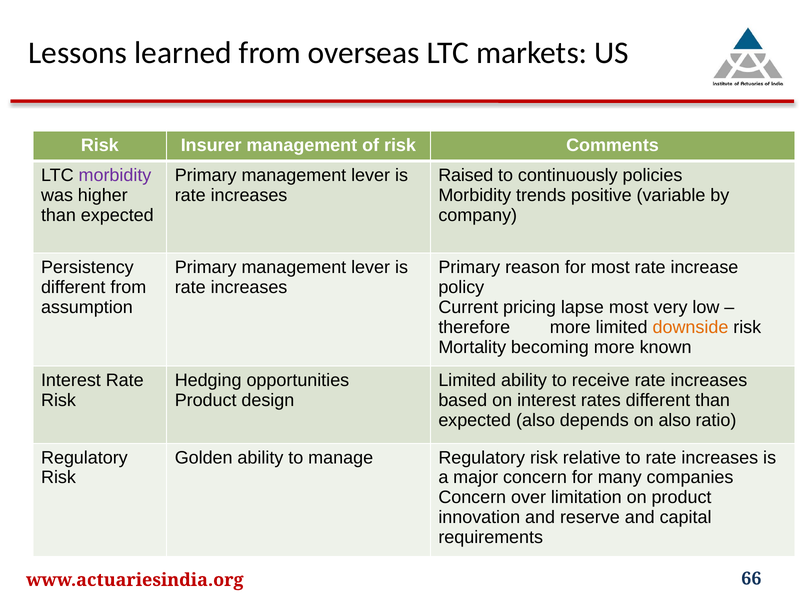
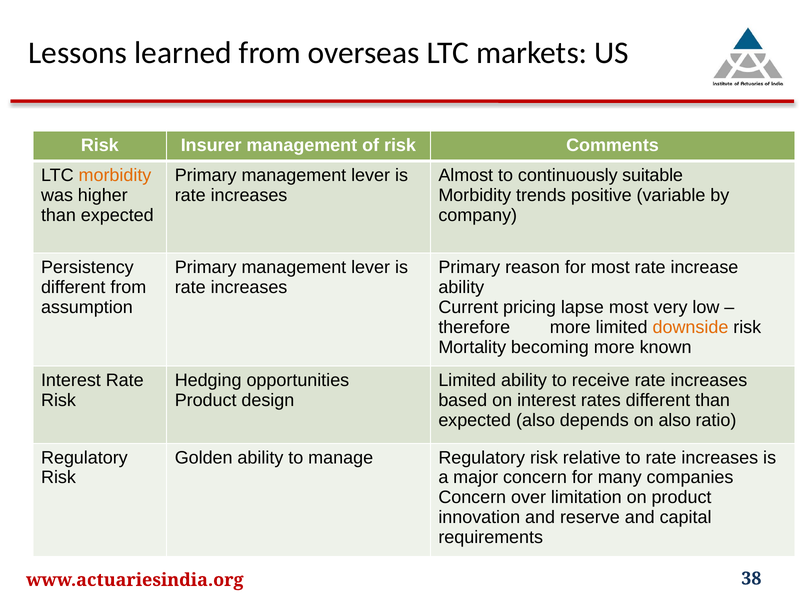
morbidity at (115, 176) colour: purple -> orange
Raised: Raised -> Almost
policies: policies -> suitable
policy at (461, 288): policy -> ability
66: 66 -> 38
